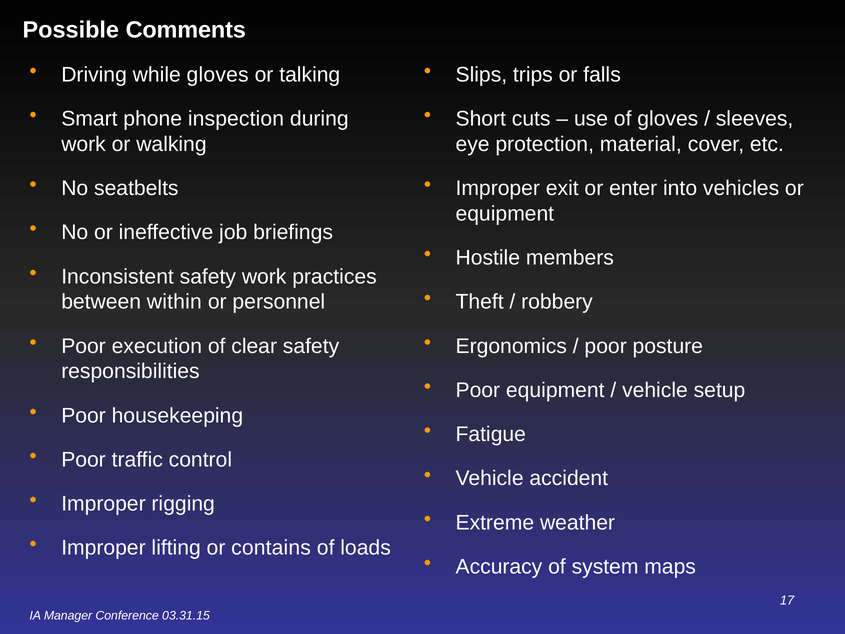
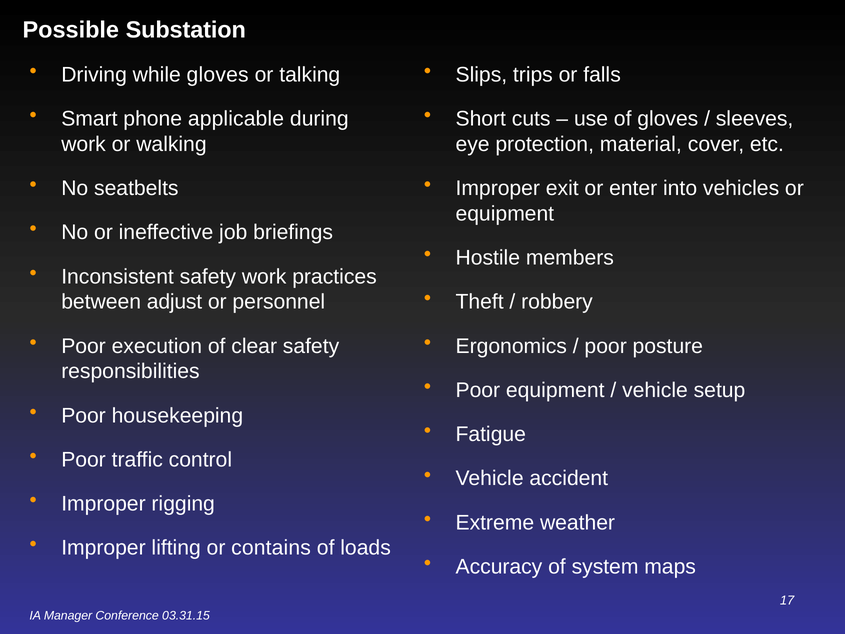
Comments: Comments -> Substation
inspection: inspection -> applicable
within: within -> adjust
